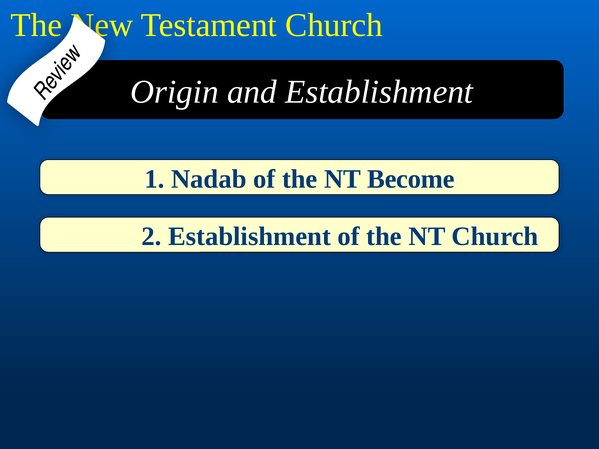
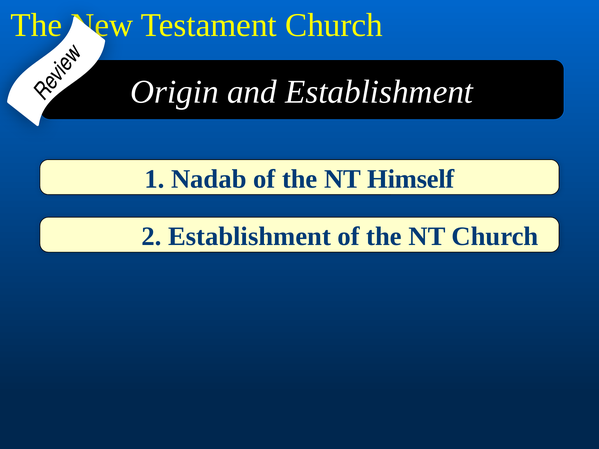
Become: Become -> Himself
